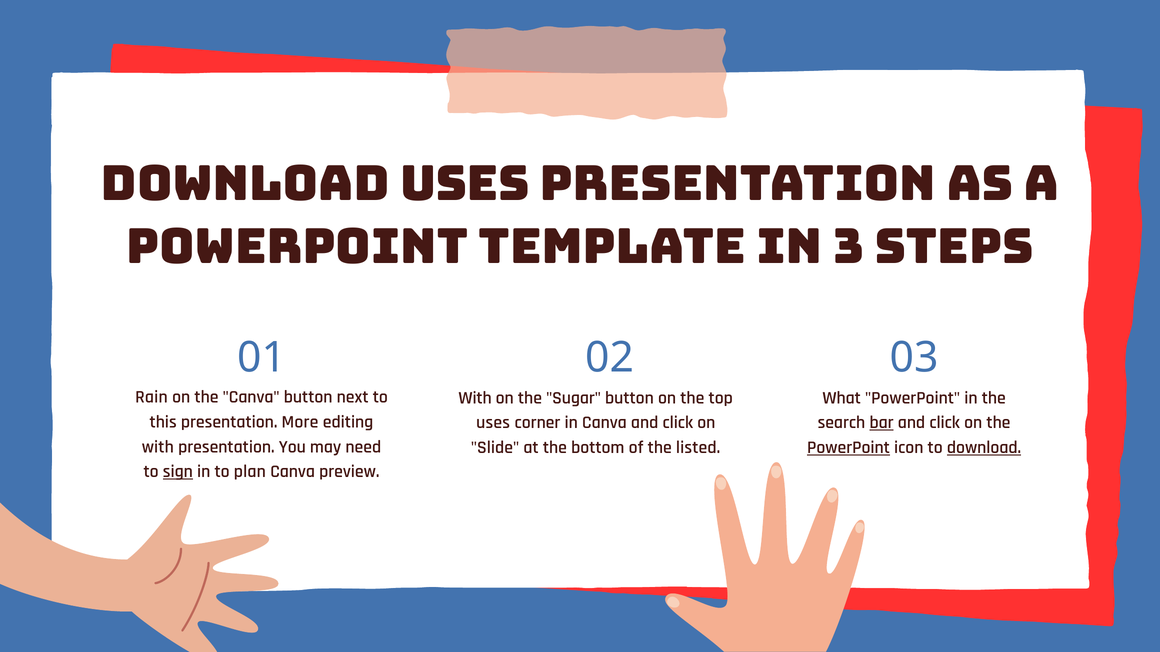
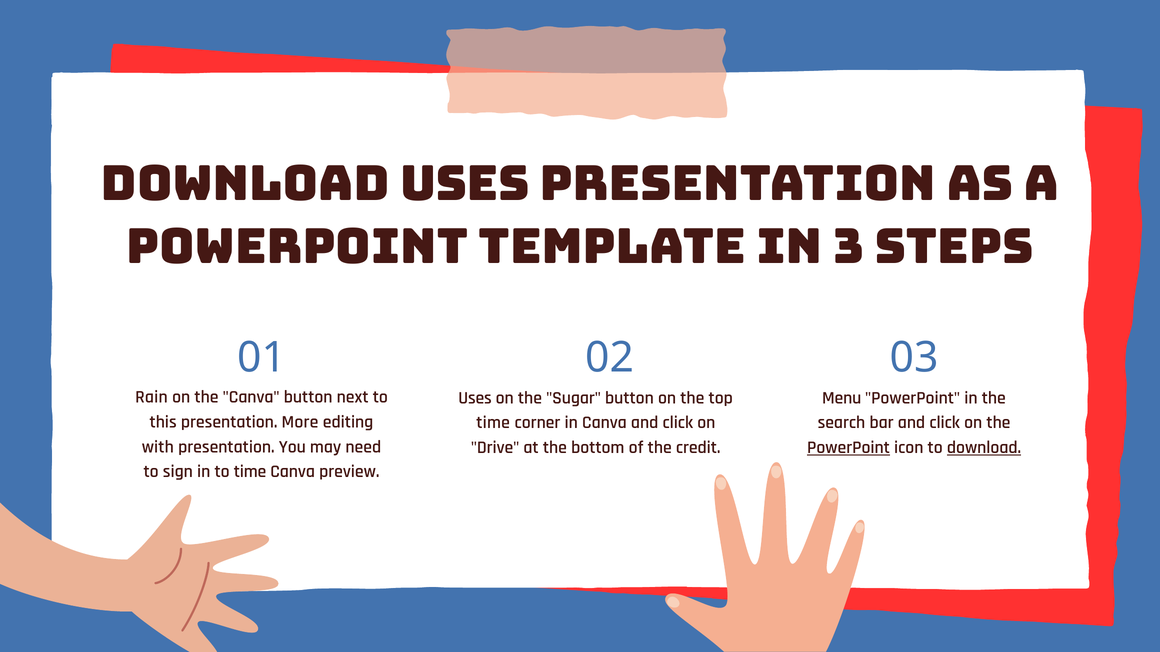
With at (475, 398): With -> Uses
What: What -> Menu
uses at (493, 423): uses -> time
bar underline: present -> none
Slide: Slide -> Drive
listed: listed -> credit
sign underline: present -> none
to plan: plan -> time
